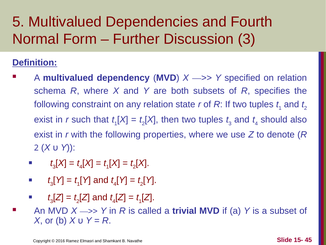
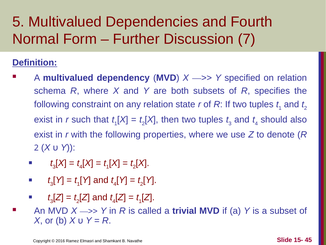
Discussion 3: 3 -> 7
